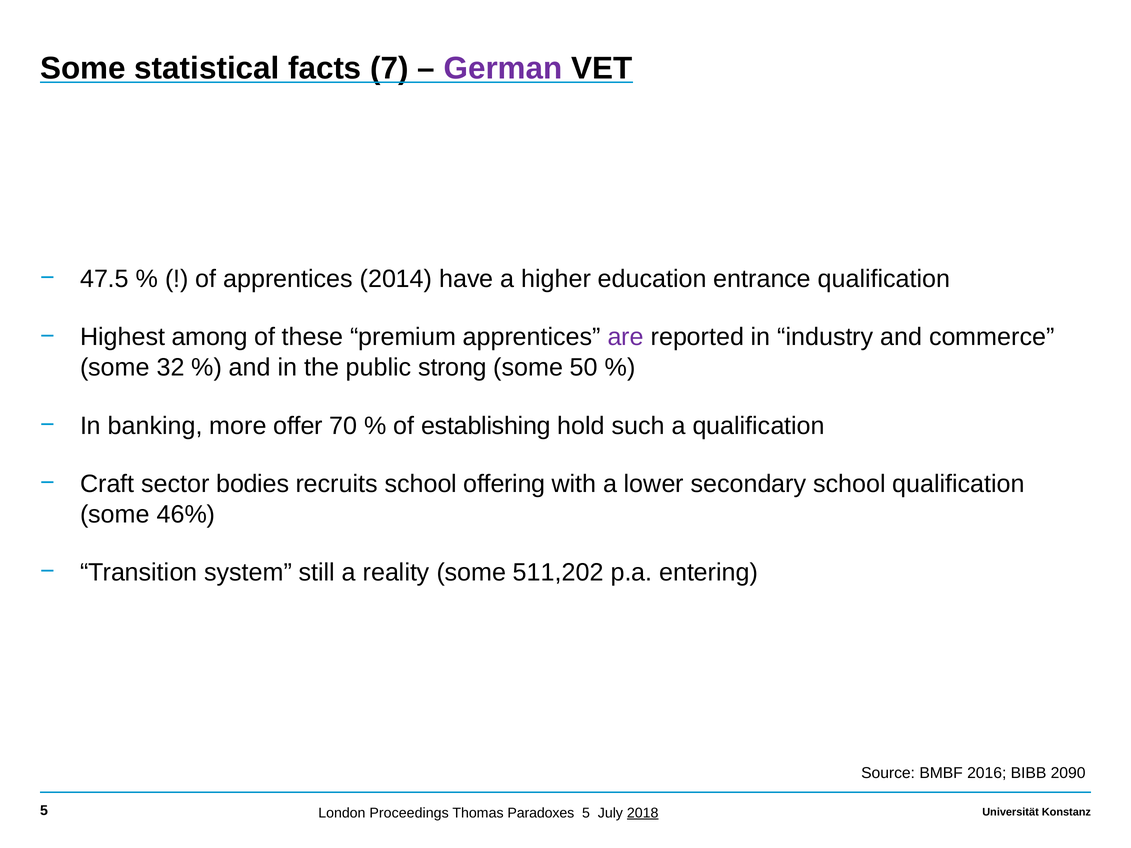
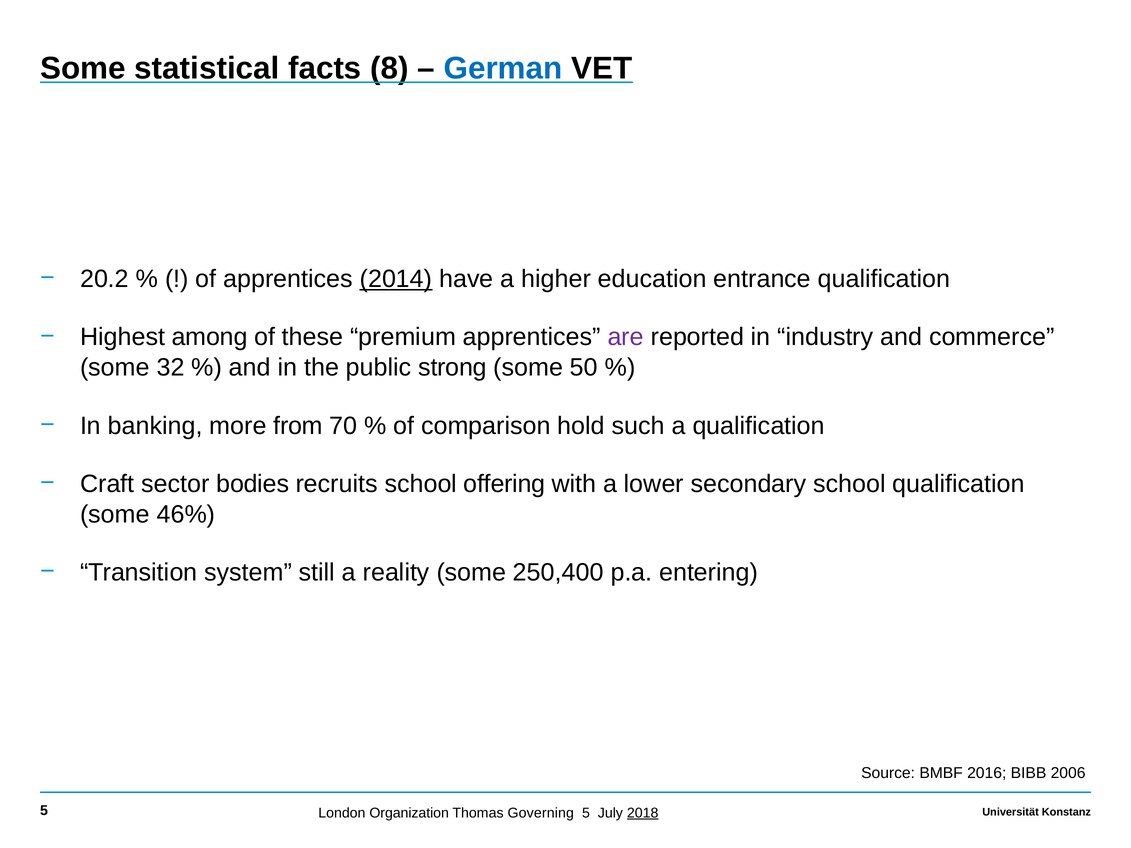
7: 7 -> 8
German colour: purple -> blue
47.5: 47.5 -> 20.2
2014 underline: none -> present
offer: offer -> from
establishing: establishing -> comparison
511,202: 511,202 -> 250,400
2090: 2090 -> 2006
Proceedings: Proceedings -> Organization
Paradoxes: Paradoxes -> Governing
